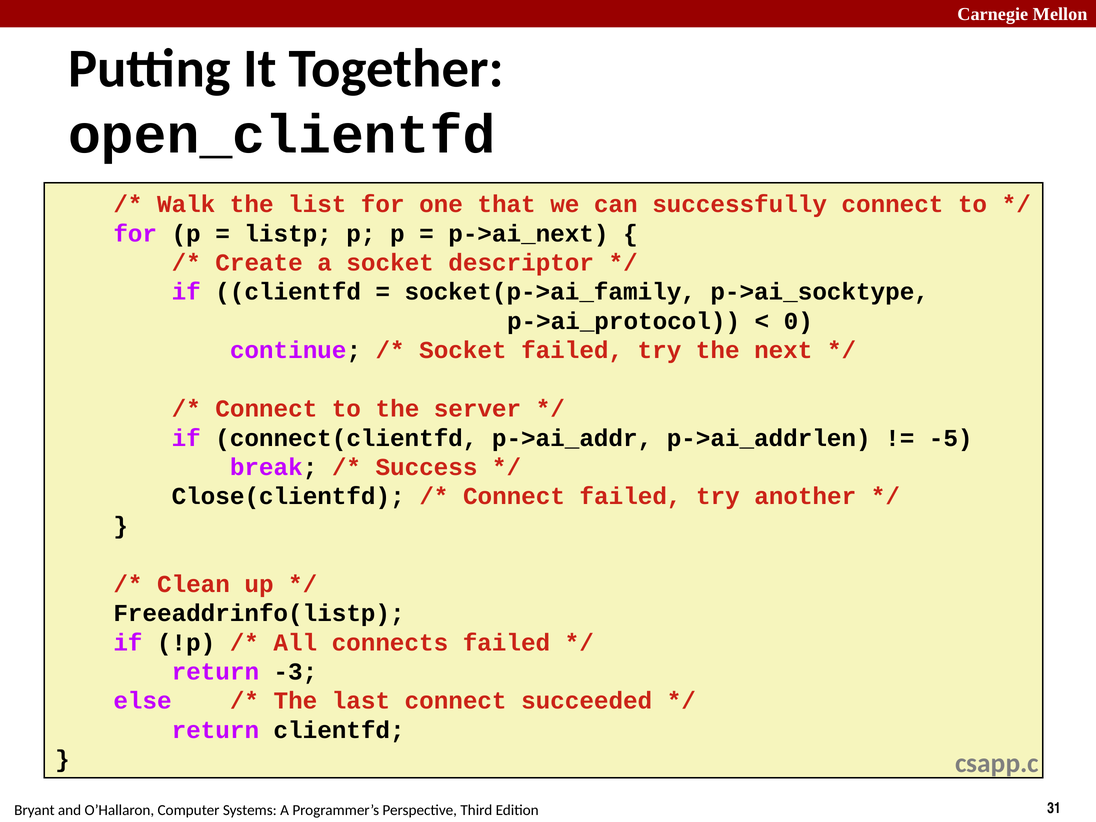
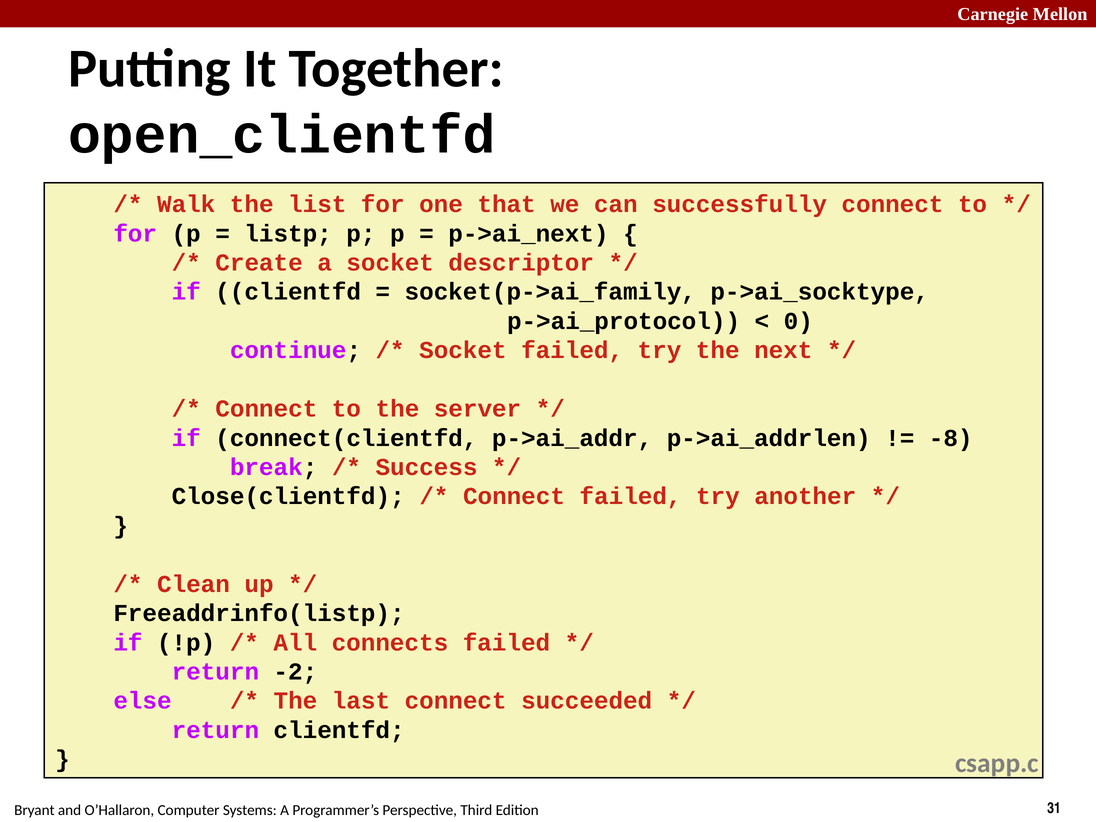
-5: -5 -> -8
-3: -3 -> -2
